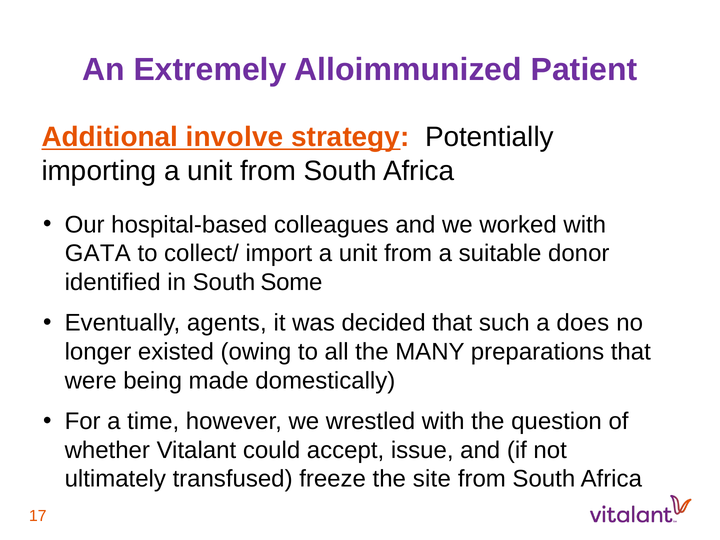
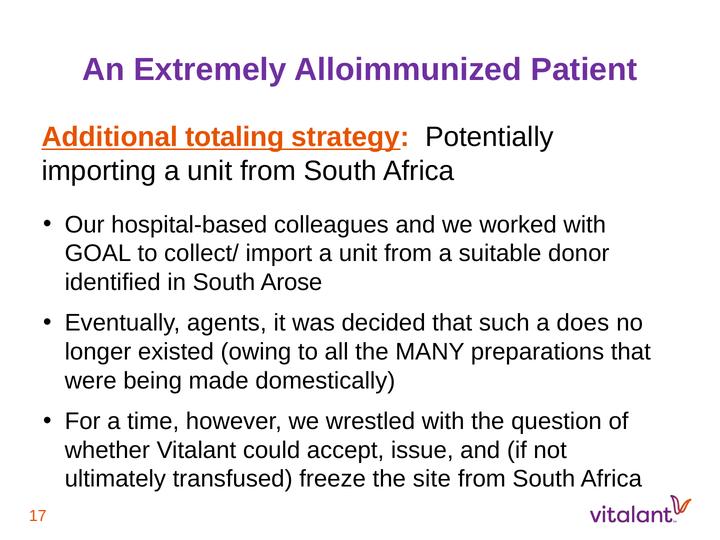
involve: involve -> totaling
GATA: GATA -> GOAL
Some: Some -> Arose
